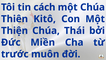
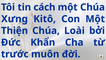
Thiên: Thiên -> Xưng
Thái: Thái -> Loài
Miền: Miền -> Khẩn
